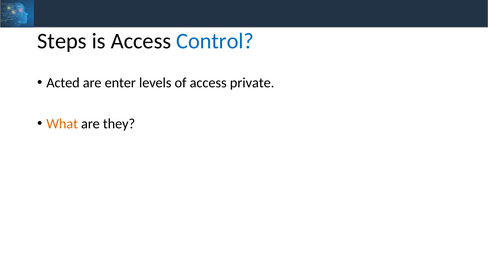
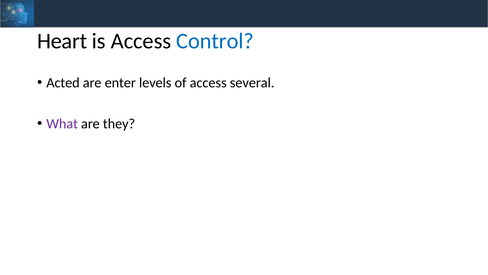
Steps: Steps -> Heart
private: private -> several
What colour: orange -> purple
